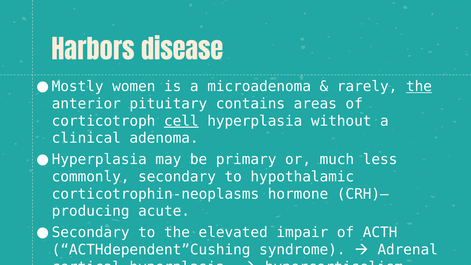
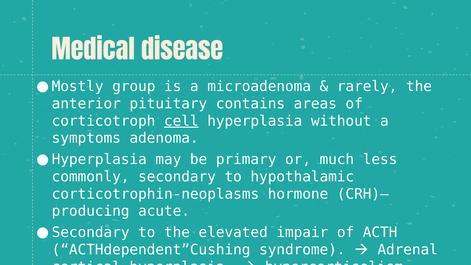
Harbors: Harbors -> Medical
women: women -> group
the at (419, 86) underline: present -> none
clinical: clinical -> symptoms
